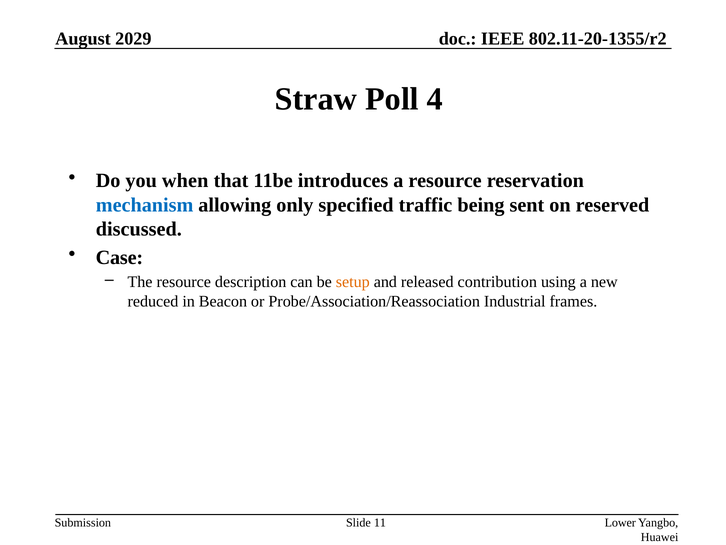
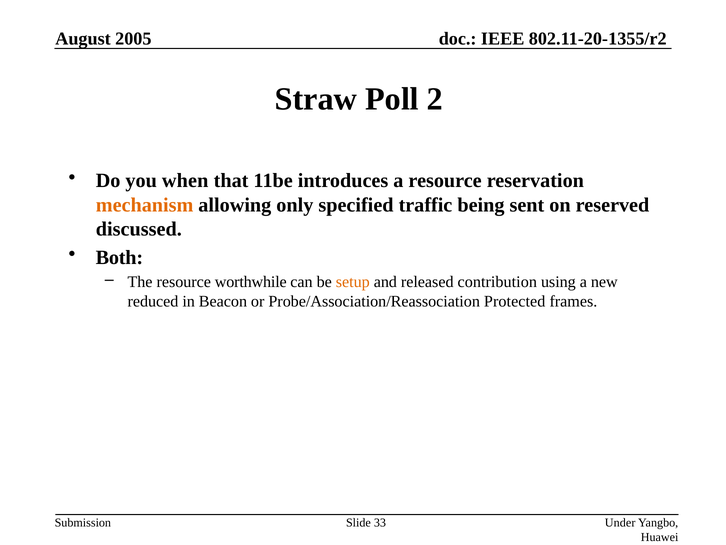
2029: 2029 -> 2005
4: 4 -> 2
mechanism colour: blue -> orange
Case: Case -> Both
description: description -> worthwhile
Industrial: Industrial -> Protected
11: 11 -> 33
Lower: Lower -> Under
